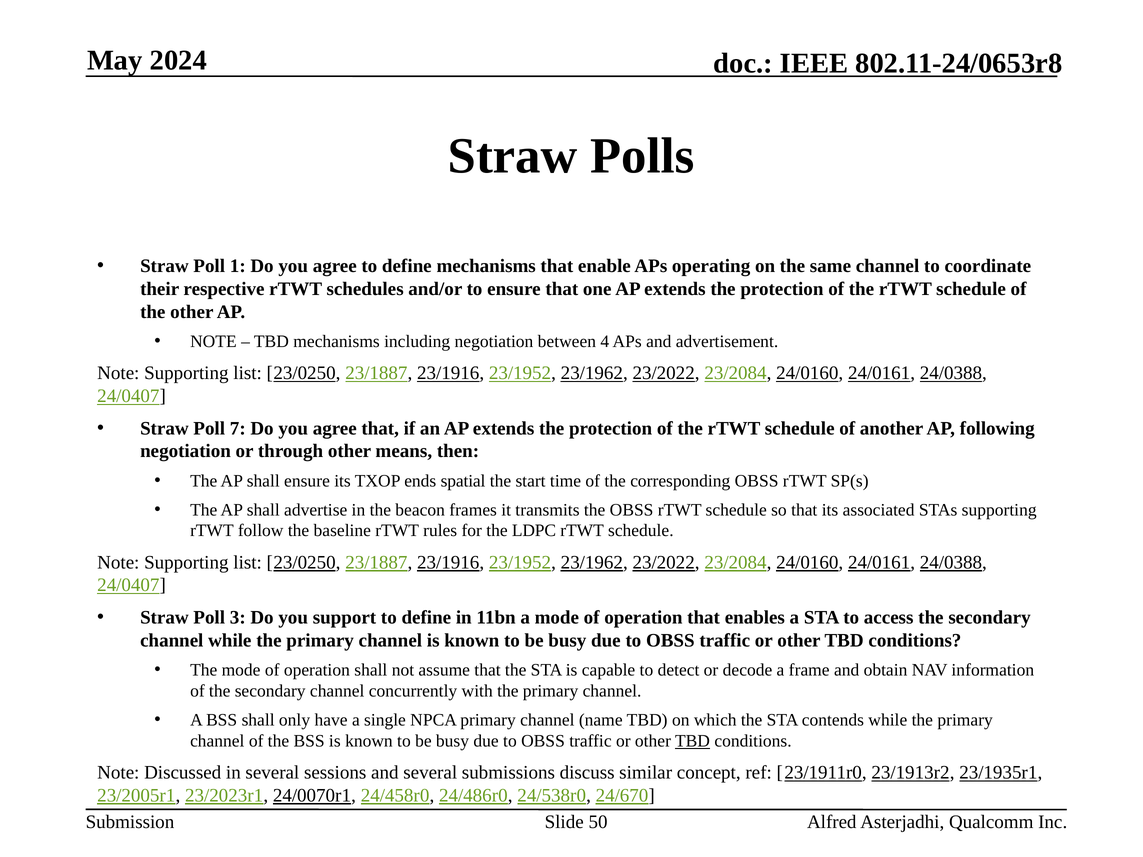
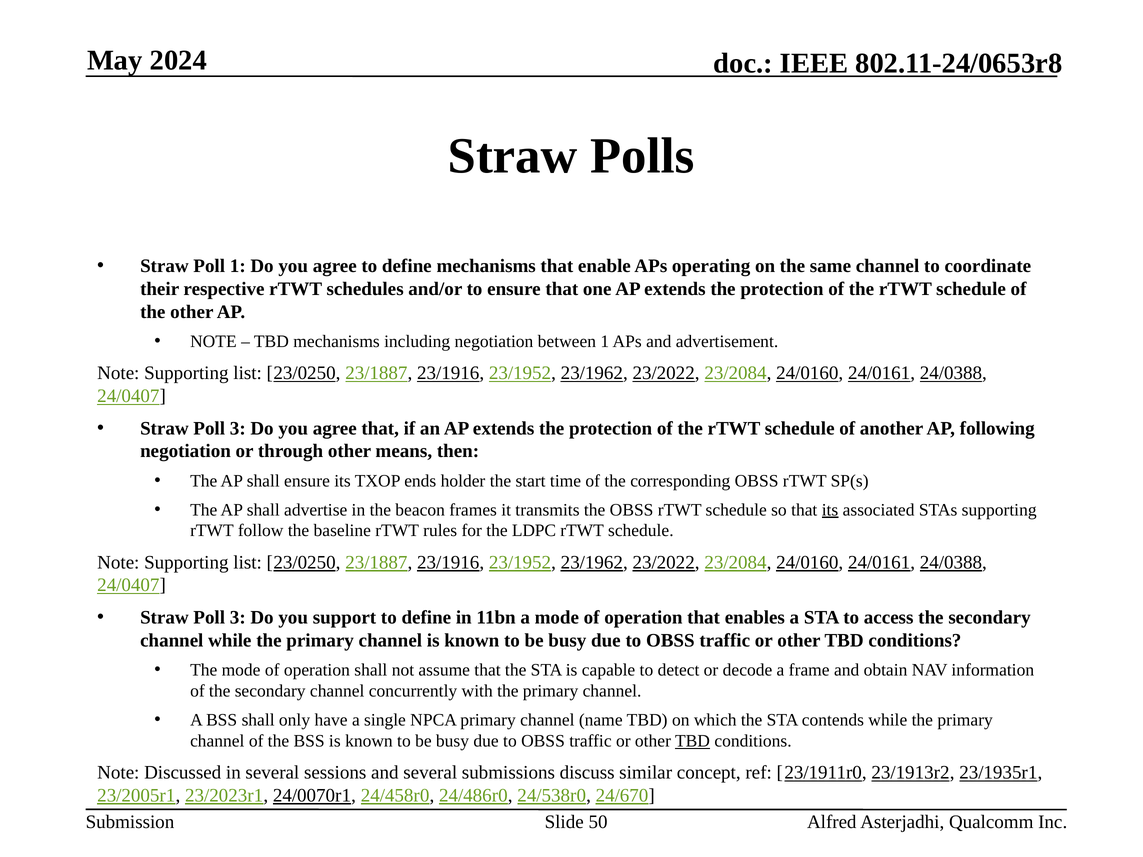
between 4: 4 -> 1
7 at (238, 428): 7 -> 3
spatial: spatial -> holder
its at (830, 510) underline: none -> present
